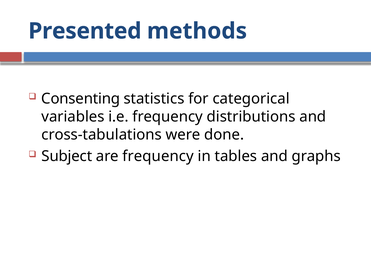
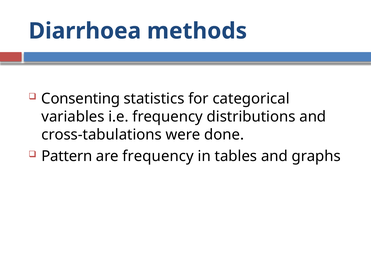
Presented: Presented -> Diarrhoea
Subject: Subject -> Pattern
